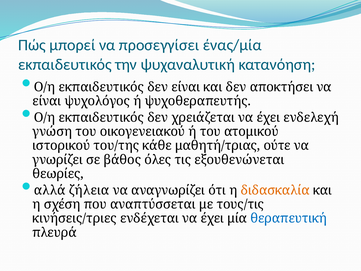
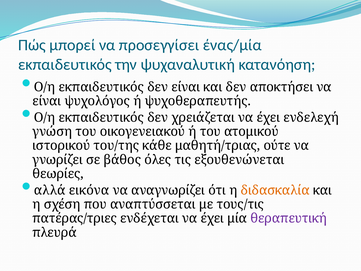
ζήλεια: ζήλεια -> εικόνα
κινήσεις/τριες: κινήσεις/τριες -> πατέρας/τριες
θεραπευτική colour: blue -> purple
